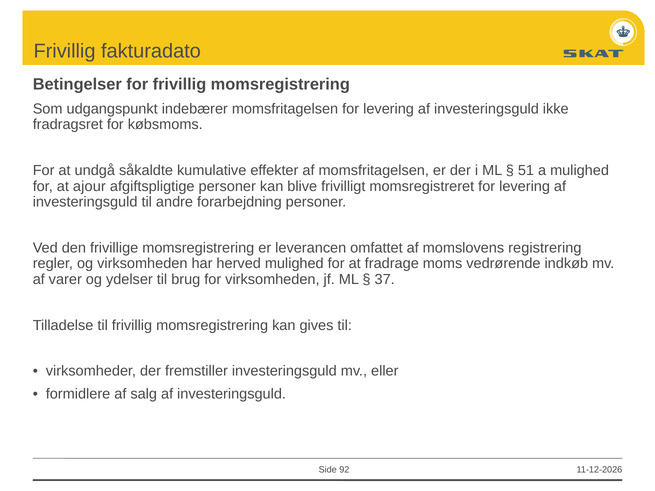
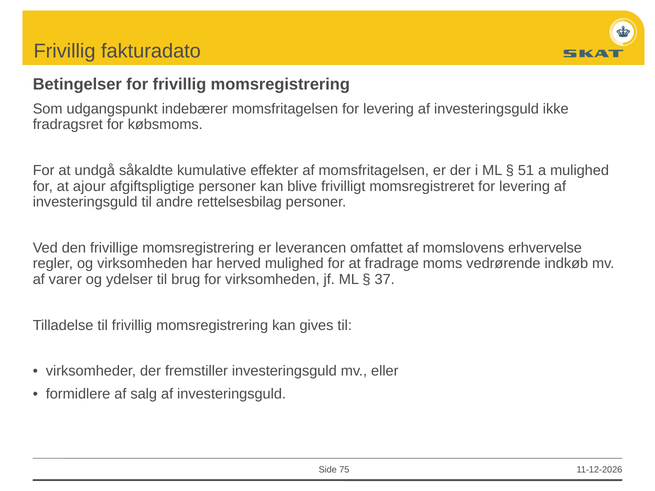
forarbejdning: forarbejdning -> rettelsesbilag
registrering: registrering -> erhvervelse
92: 92 -> 75
